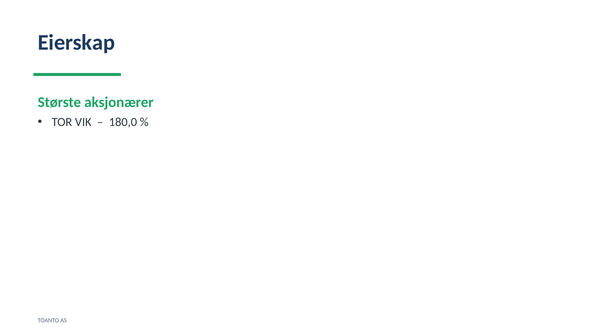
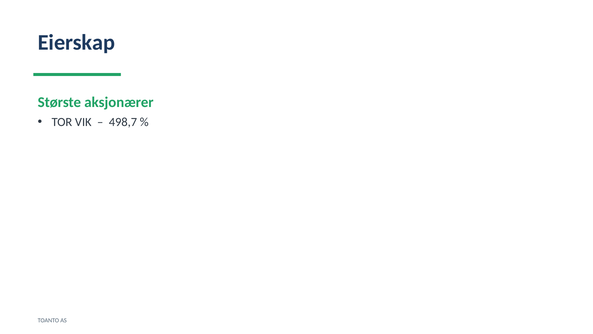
180,0: 180,0 -> 498,7
